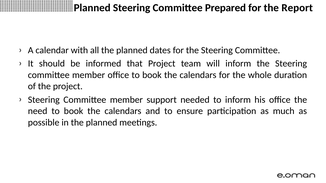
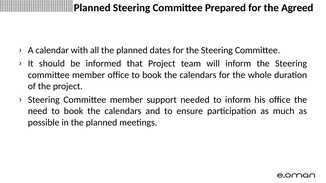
Report: Report -> Agreed
